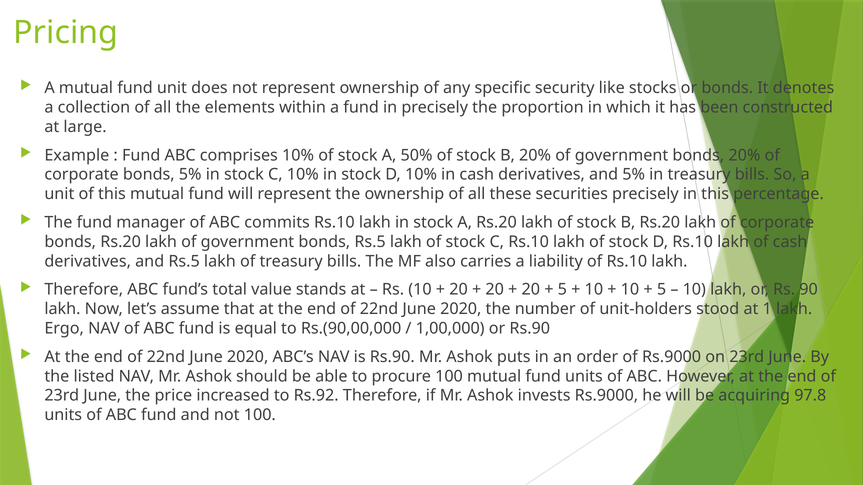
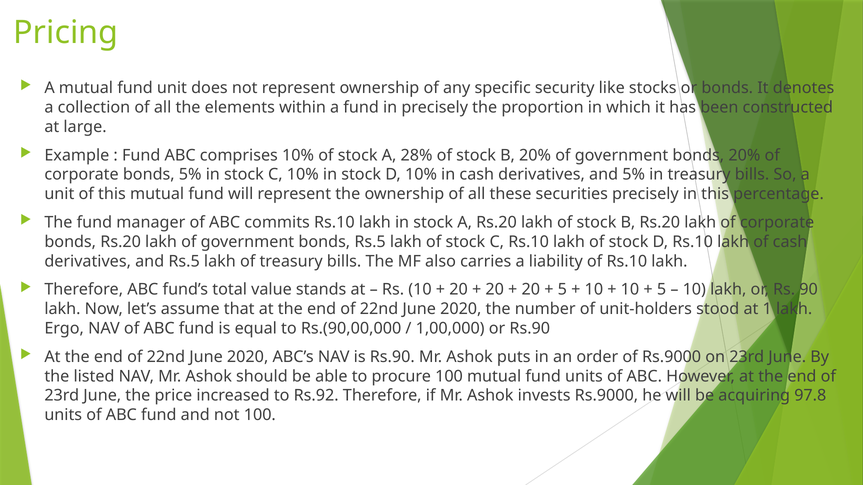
50%: 50% -> 28%
